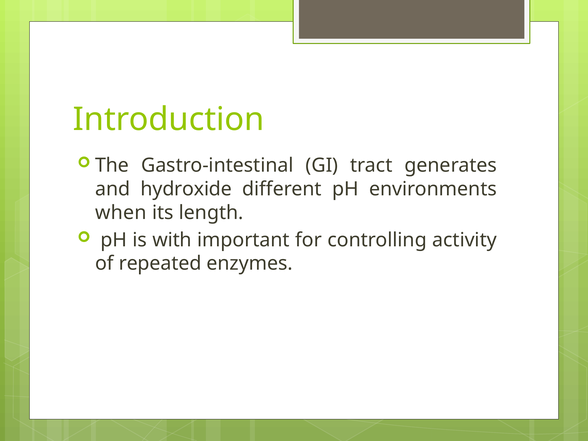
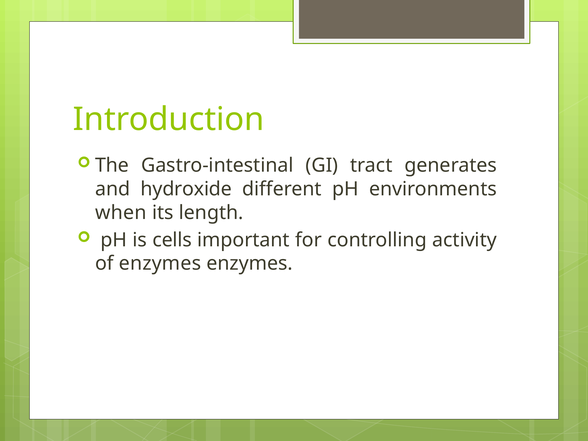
with: with -> cells
of repeated: repeated -> enzymes
